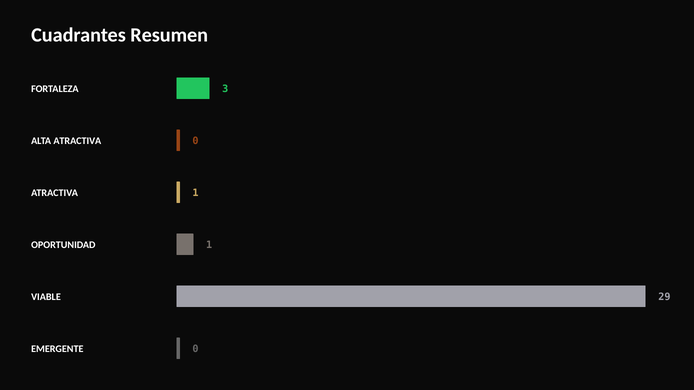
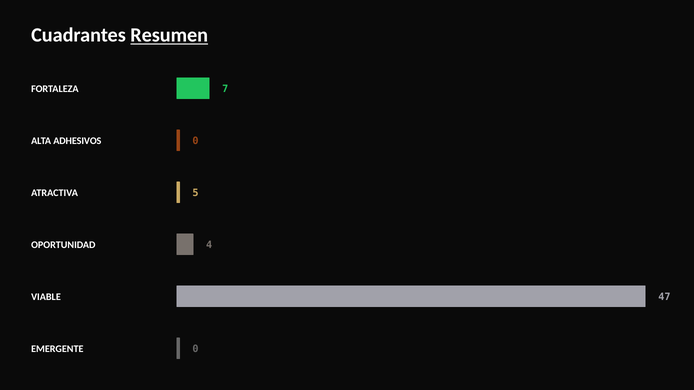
Resumen underline: none -> present
3: 3 -> 7
ALTA ATRACTIVA: ATRACTIVA -> ADHESIVOS
ATRACTIVA 1: 1 -> 5
OPORTUNIDAD 1: 1 -> 4
29: 29 -> 47
